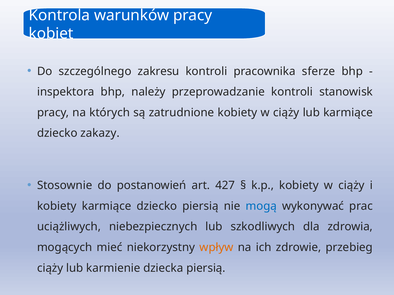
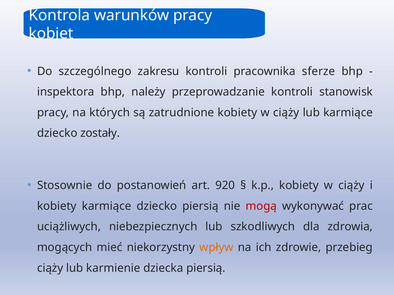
zakazy: zakazy -> zostały
427: 427 -> 920
mogą colour: blue -> red
